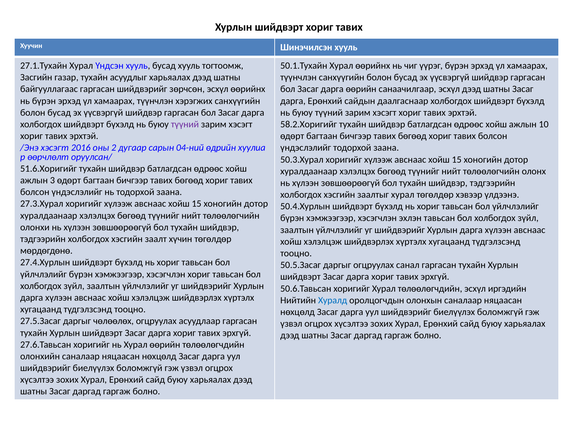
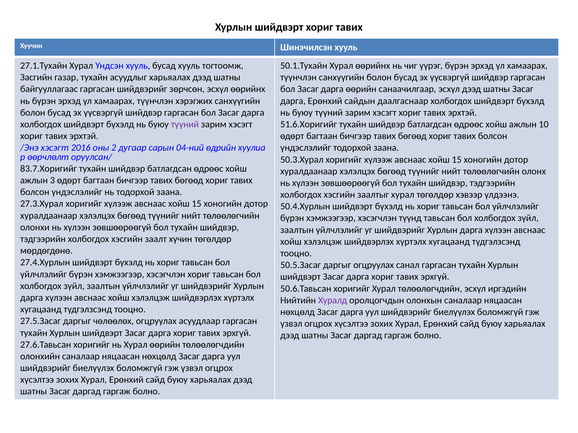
58.2.Хоригийг: 58.2.Хоригийг -> 51.6.Хоригийг
51.6.Хоригийг: 51.6.Хоригийг -> 83.7.Хоригийг
эхлэн: эхлэн -> түүнд
Хуралд colour: blue -> purple
